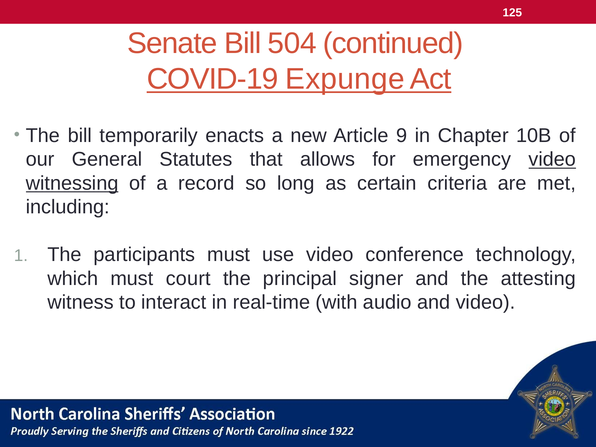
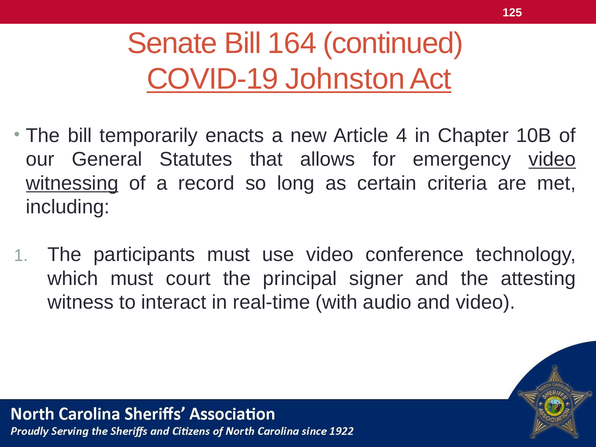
504: 504 -> 164
Expunge: Expunge -> Johnston
9: 9 -> 4
